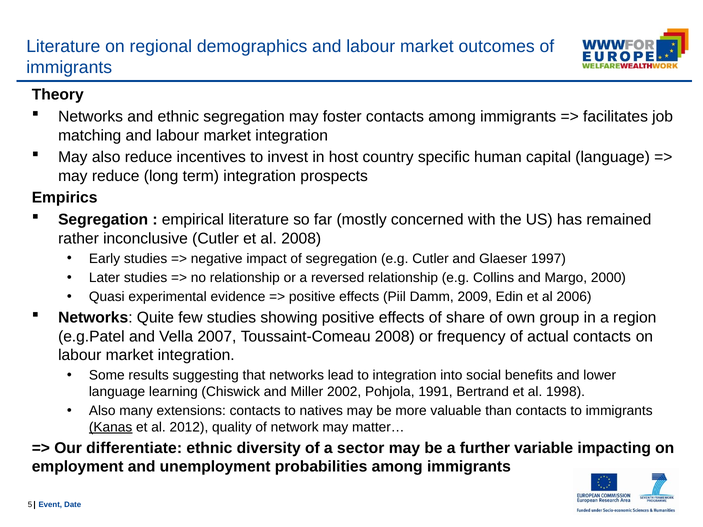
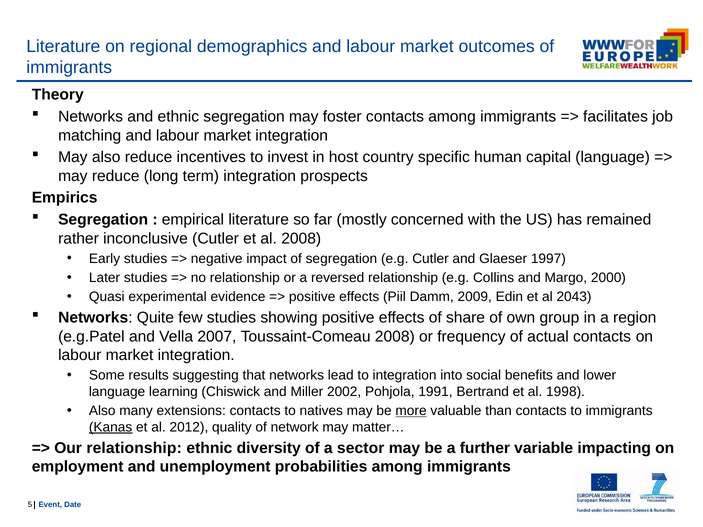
2006: 2006 -> 2043
more underline: none -> present
Our differentiate: differentiate -> relationship
